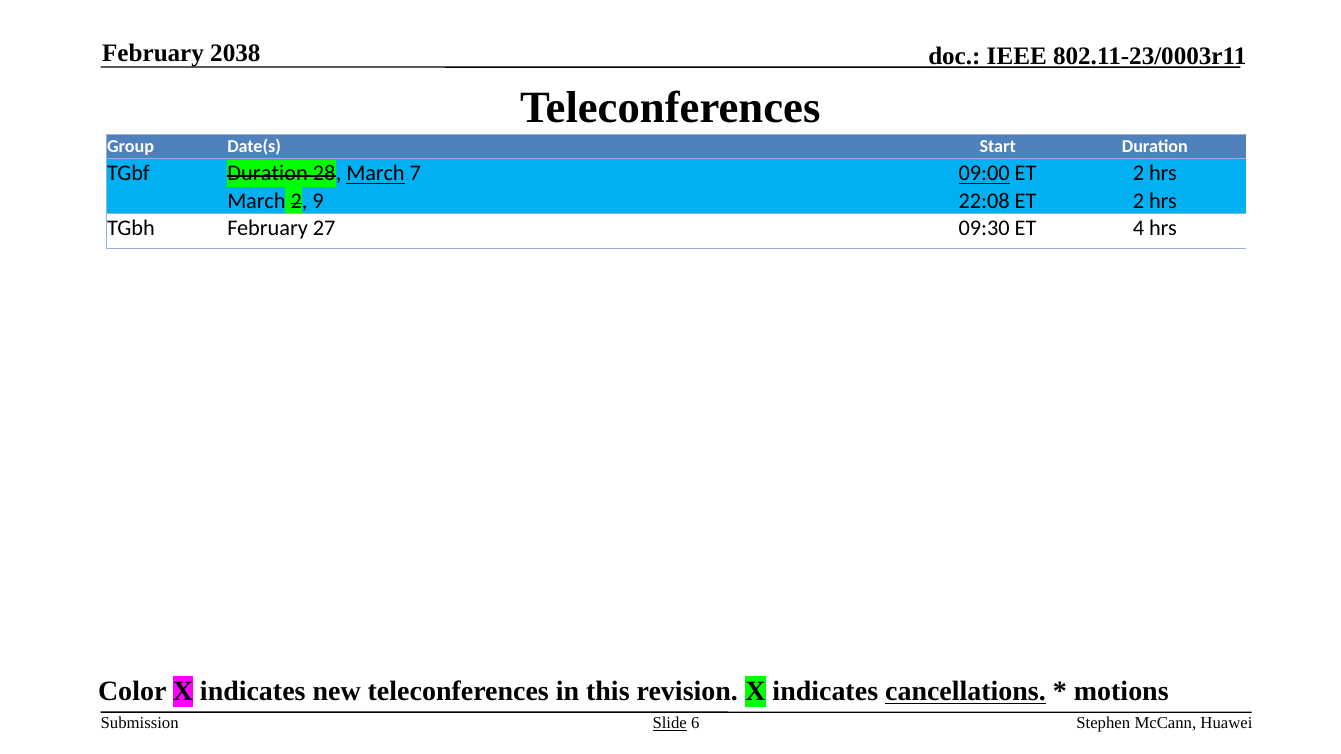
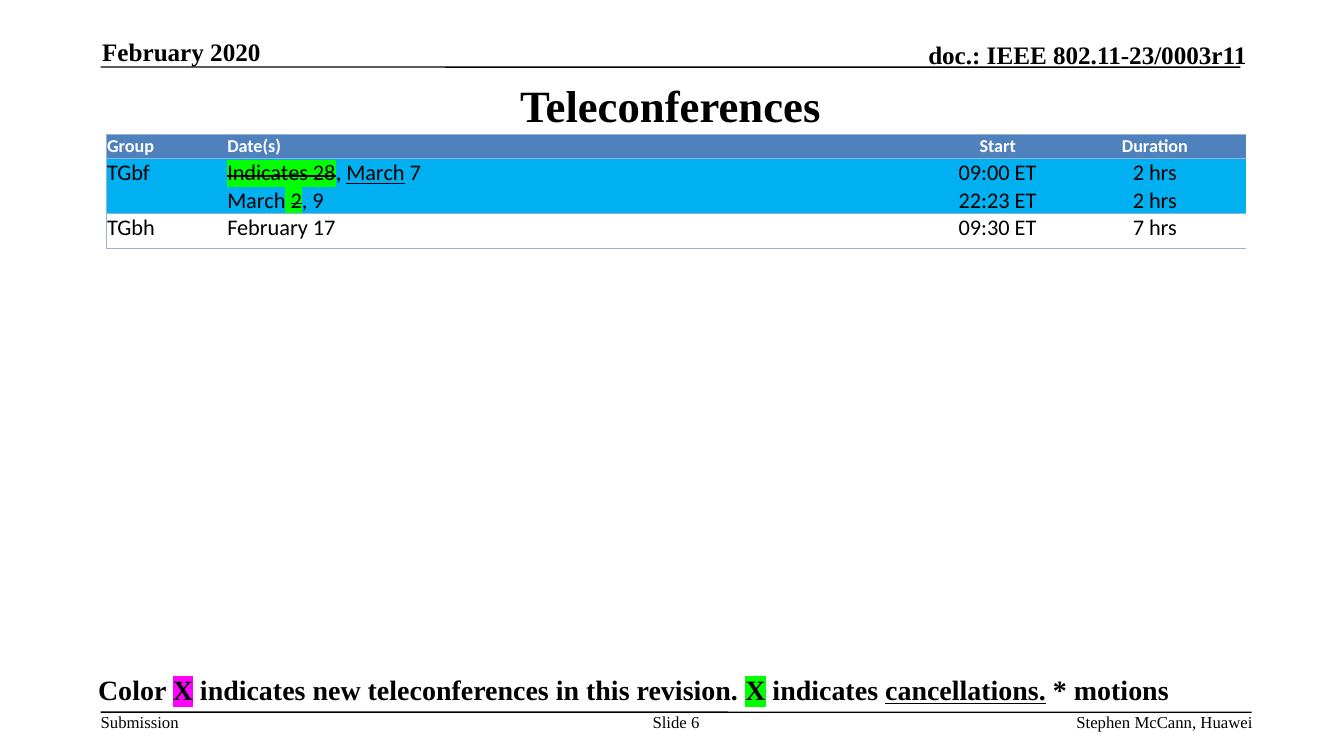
2038: 2038 -> 2020
TGbf Duration: Duration -> Indicates
09:00 underline: present -> none
22:08: 22:08 -> 22:23
27: 27 -> 17
ET 4: 4 -> 7
Slide underline: present -> none
